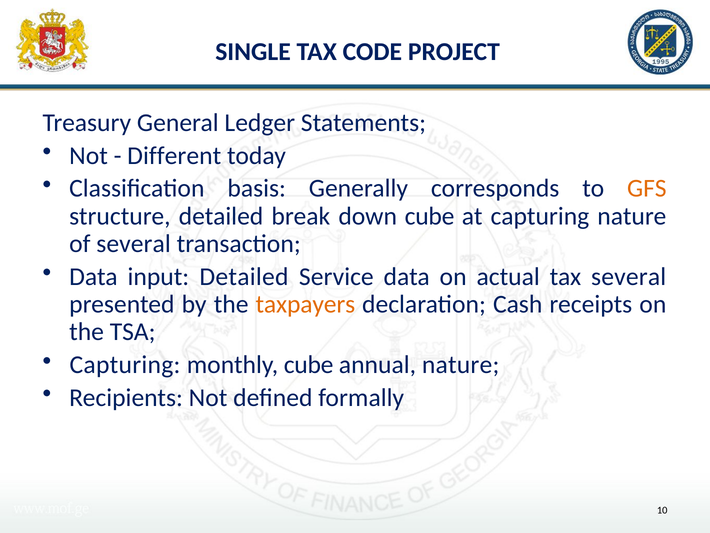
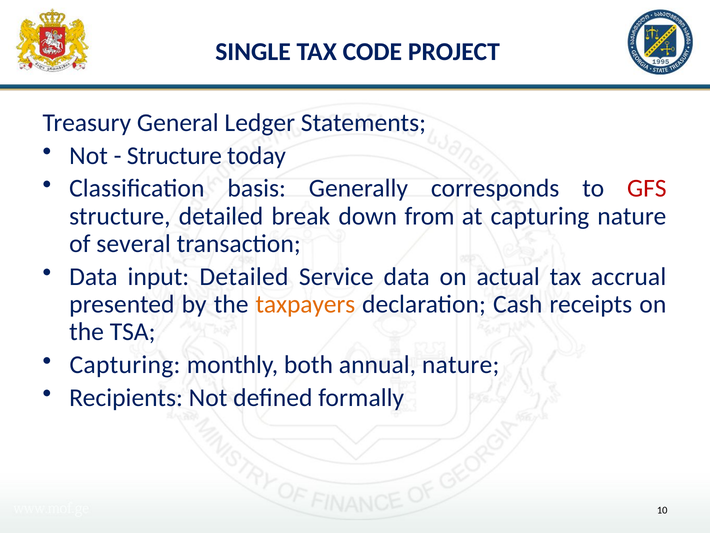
Different at (174, 155): Different -> Structure
GFS colour: orange -> red
down cube: cube -> from
tax several: several -> accrual
monthly cube: cube -> both
